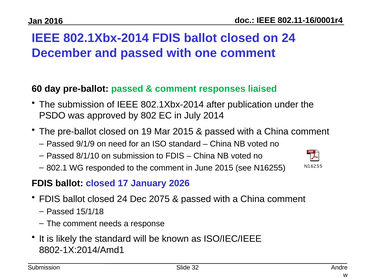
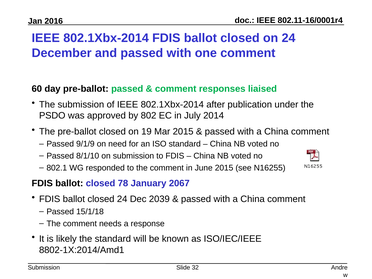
17: 17 -> 78
2026: 2026 -> 2067
2075: 2075 -> 2039
